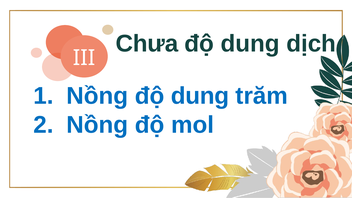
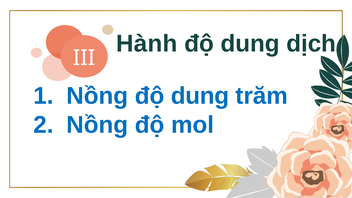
Chưa: Chưa -> Hành
